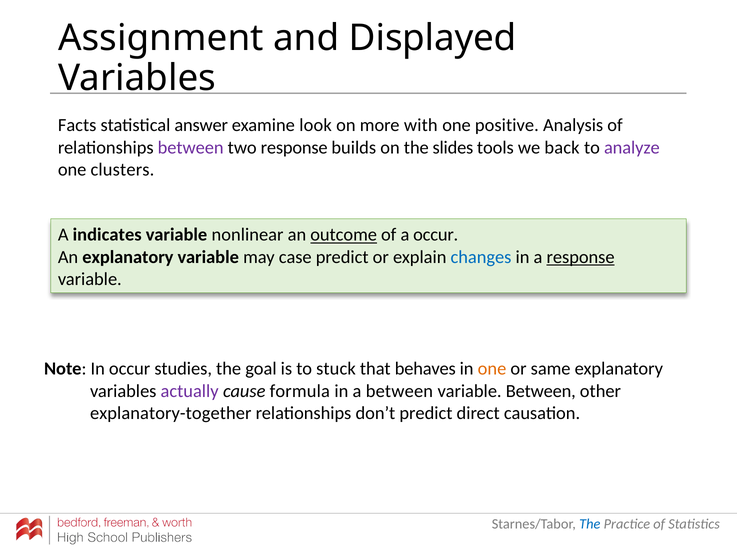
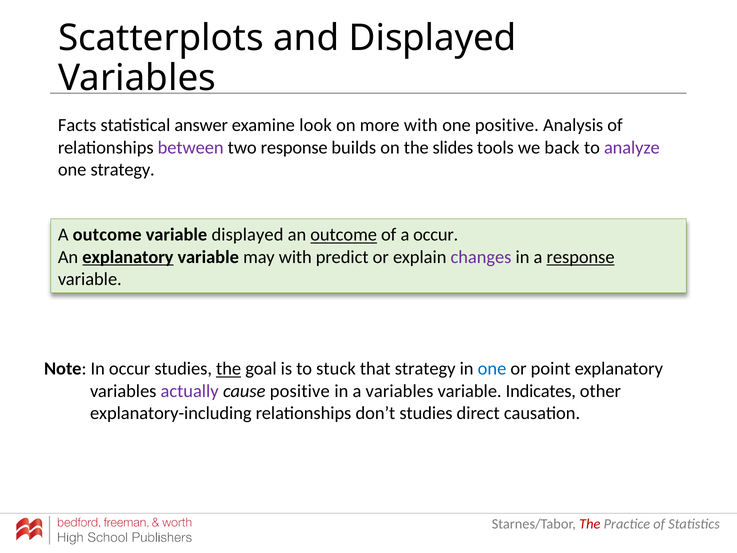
Assignment: Assignment -> Scatterplots
one clusters: clusters -> strategy
A indicates: indicates -> outcome
variable nonlinear: nonlinear -> displayed
explanatory at (128, 257) underline: none -> present
may case: case -> with
changes colour: blue -> purple
the at (229, 369) underline: none -> present
that behaves: behaves -> strategy
one at (492, 369) colour: orange -> blue
same: same -> point
cause formula: formula -> positive
a between: between -> variables
variable Between: Between -> Indicates
explanatory-together: explanatory-together -> explanatory-including
don’t predict: predict -> studies
The at (590, 524) colour: blue -> red
